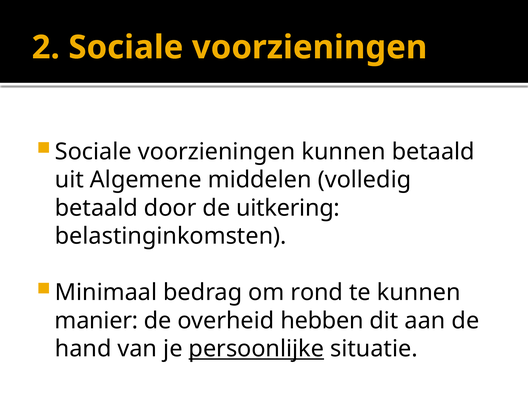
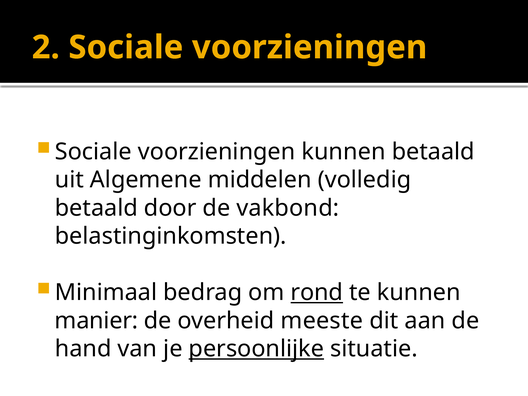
uitkering: uitkering -> vakbond
rond underline: none -> present
hebben: hebben -> meeste
